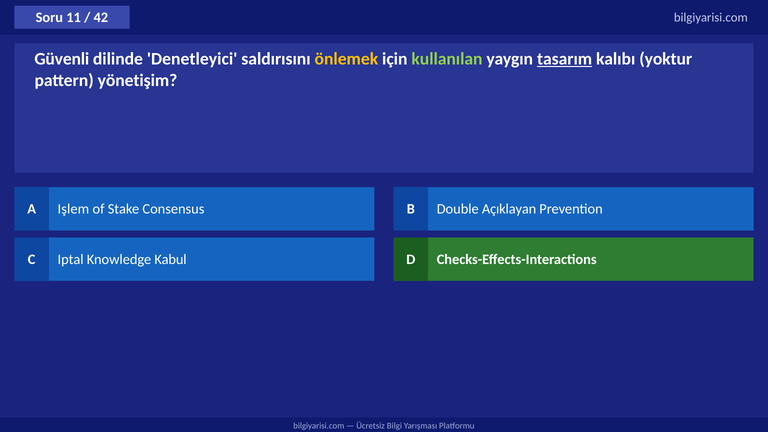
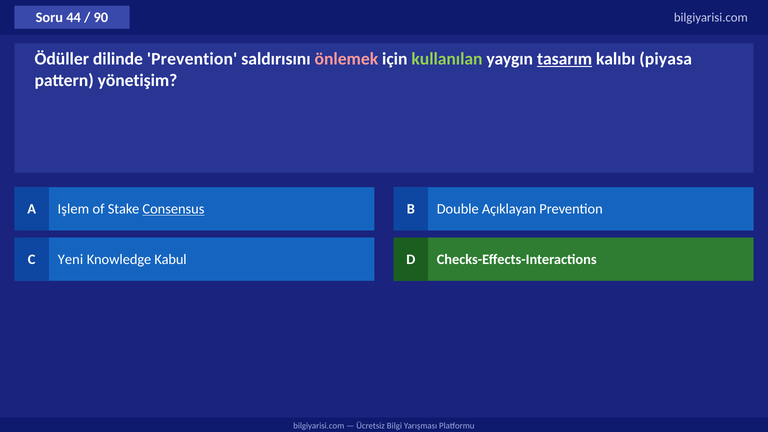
11: 11 -> 44
42: 42 -> 90
Güvenli: Güvenli -> Ödüller
dilinde Denetleyici: Denetleyici -> Prevention
önlemek colour: yellow -> pink
yoktur: yoktur -> piyasa
Consensus underline: none -> present
Iptal: Iptal -> Yeni
